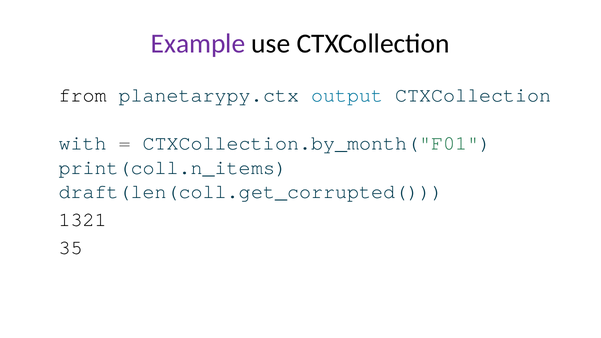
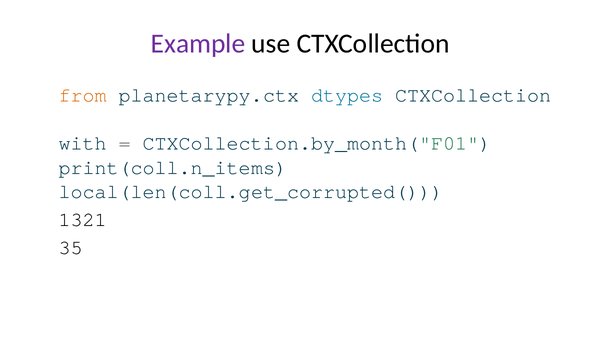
from colour: black -> orange
output: output -> dtypes
draft(len(coll.get_corrupted(: draft(len(coll.get_corrupted( -> local(len(coll.get_corrupted(
